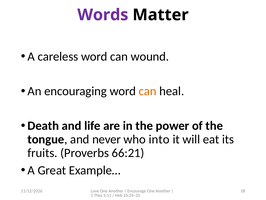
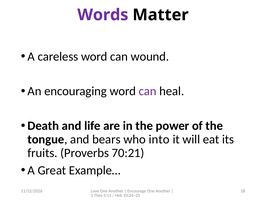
can at (148, 91) colour: orange -> purple
never: never -> bears
66:21: 66:21 -> 70:21
